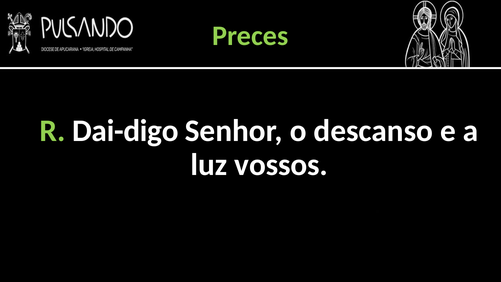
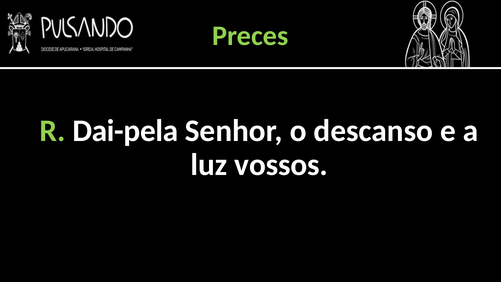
Dai-digo: Dai-digo -> Dai-pela
